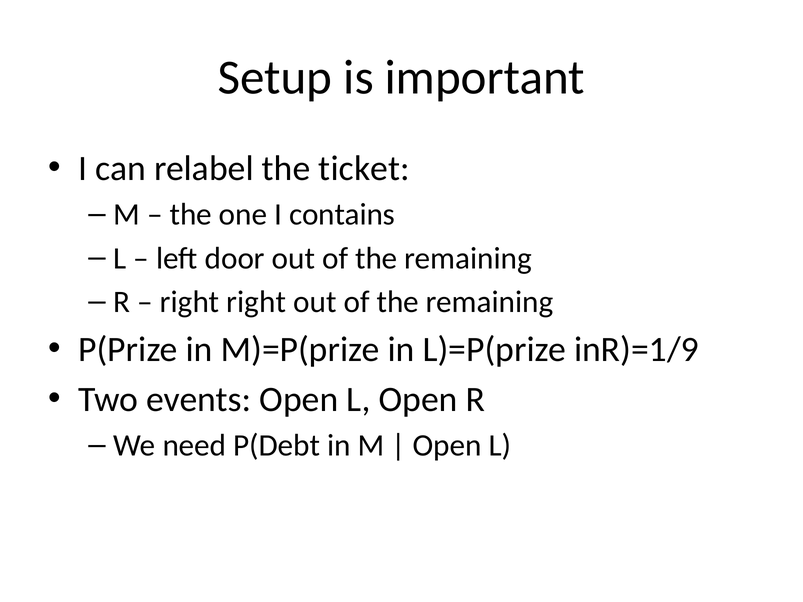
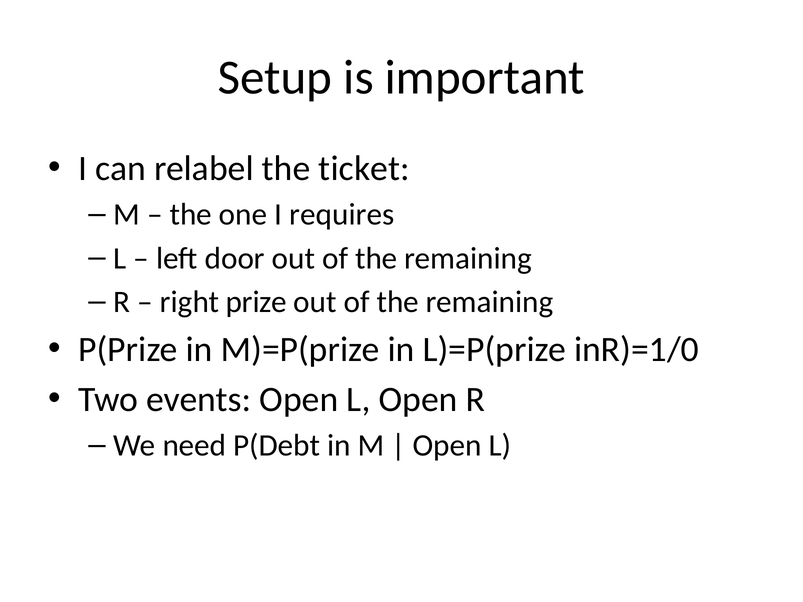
contains: contains -> requires
right right: right -> prize
inR)=1/9: inR)=1/9 -> inR)=1/0
